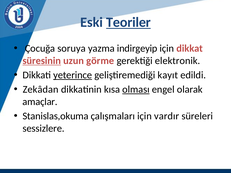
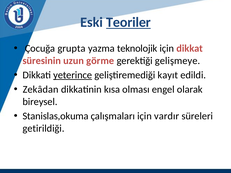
soruya: soruya -> grupta
indirgeyip: indirgeyip -> teknolojik
süresinin underline: present -> none
elektronik: elektronik -> gelişmeye
olması underline: present -> none
amaçlar: amaçlar -> bireysel
sessizlere: sessizlere -> getirildiği
